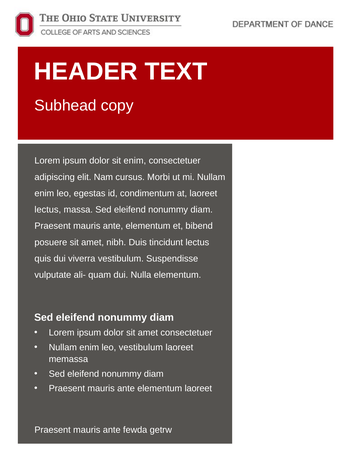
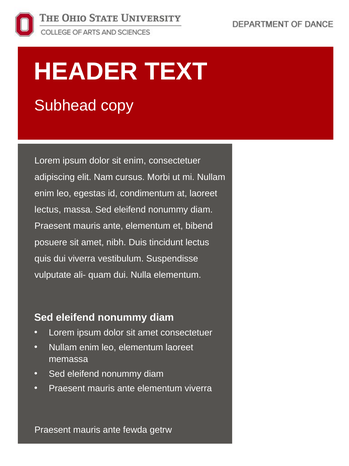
leo vestibulum: vestibulum -> elementum
elementum laoreet: laoreet -> viverra
